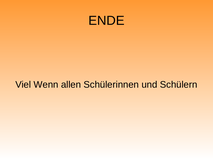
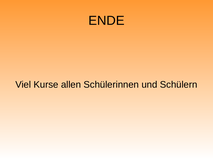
Wenn: Wenn -> Kurse
